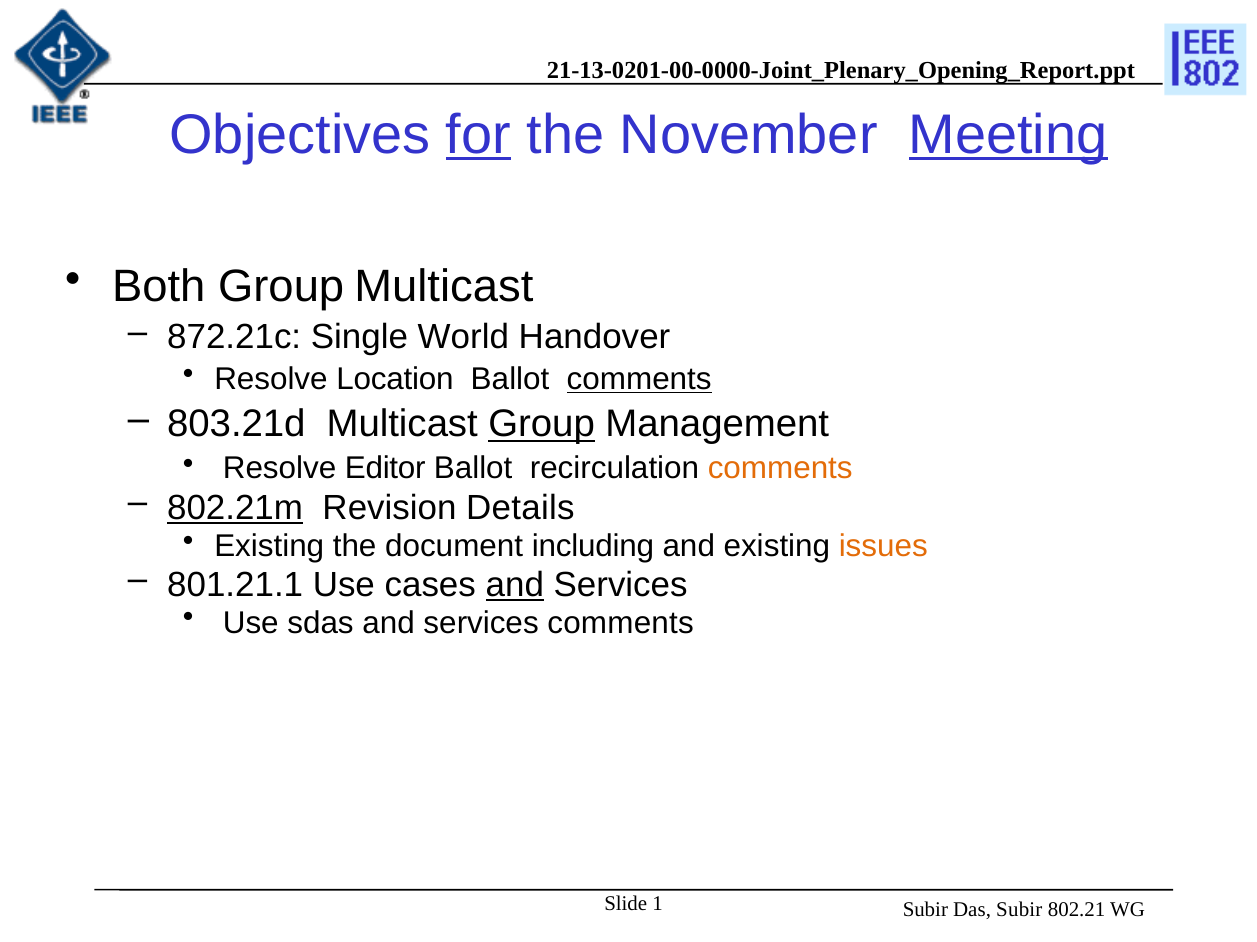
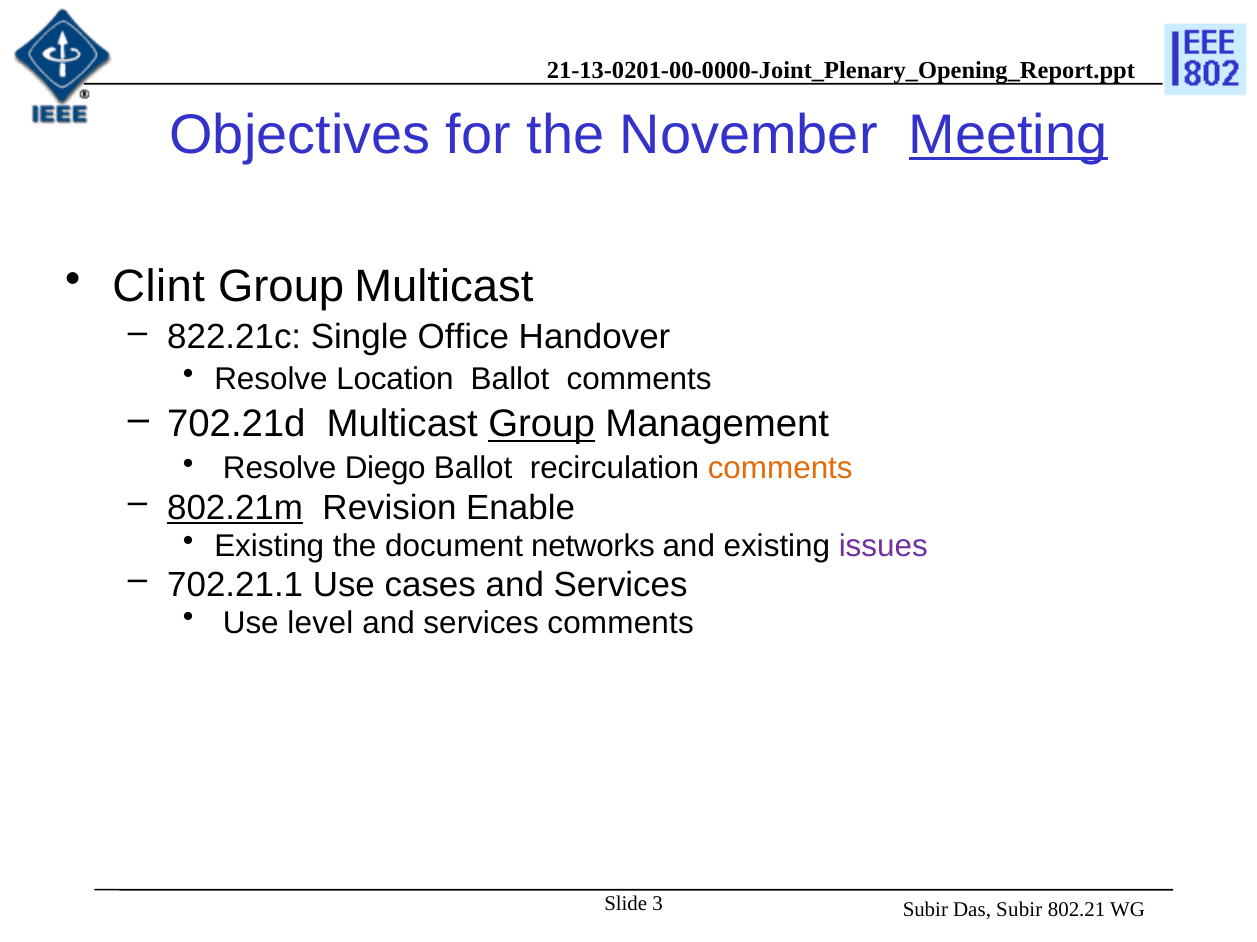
for underline: present -> none
Both: Both -> Clint
872.21c: 872.21c -> 822.21c
World: World -> Office
comments at (639, 379) underline: present -> none
803.21d: 803.21d -> 702.21d
Editor: Editor -> Diego
Details: Details -> Enable
including: including -> networks
issues colour: orange -> purple
801.21.1: 801.21.1 -> 702.21.1
and at (515, 585) underline: present -> none
sdas: sdas -> level
1: 1 -> 3
